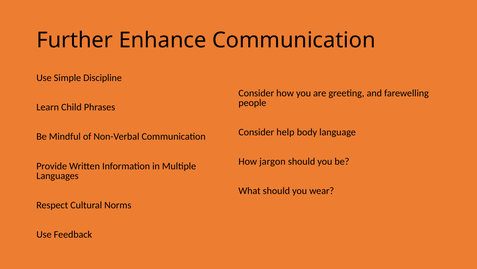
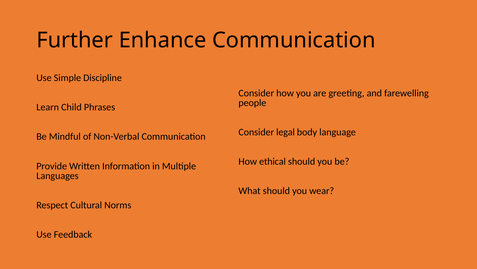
help: help -> legal
jargon: jargon -> ethical
